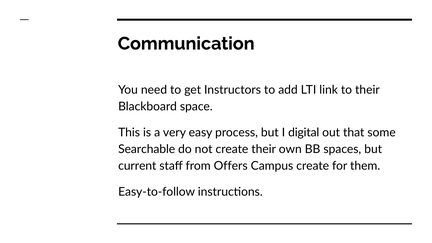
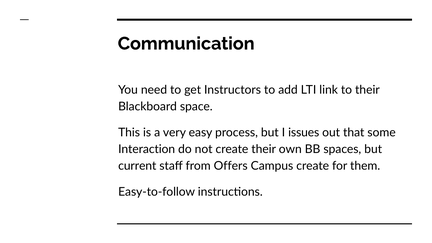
digital: digital -> issues
Searchable: Searchable -> Interaction
